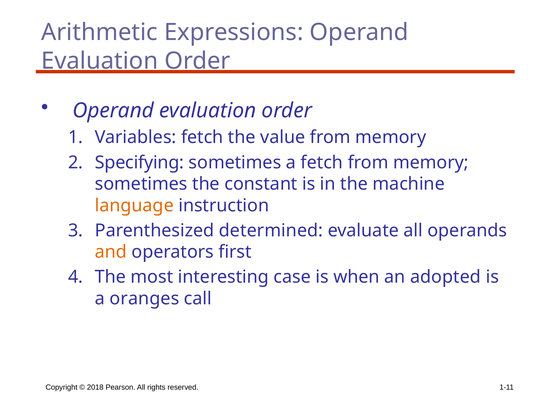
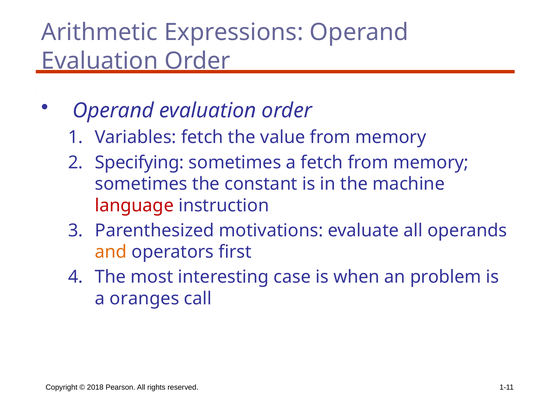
language colour: orange -> red
determined: determined -> motivations
adopted: adopted -> problem
